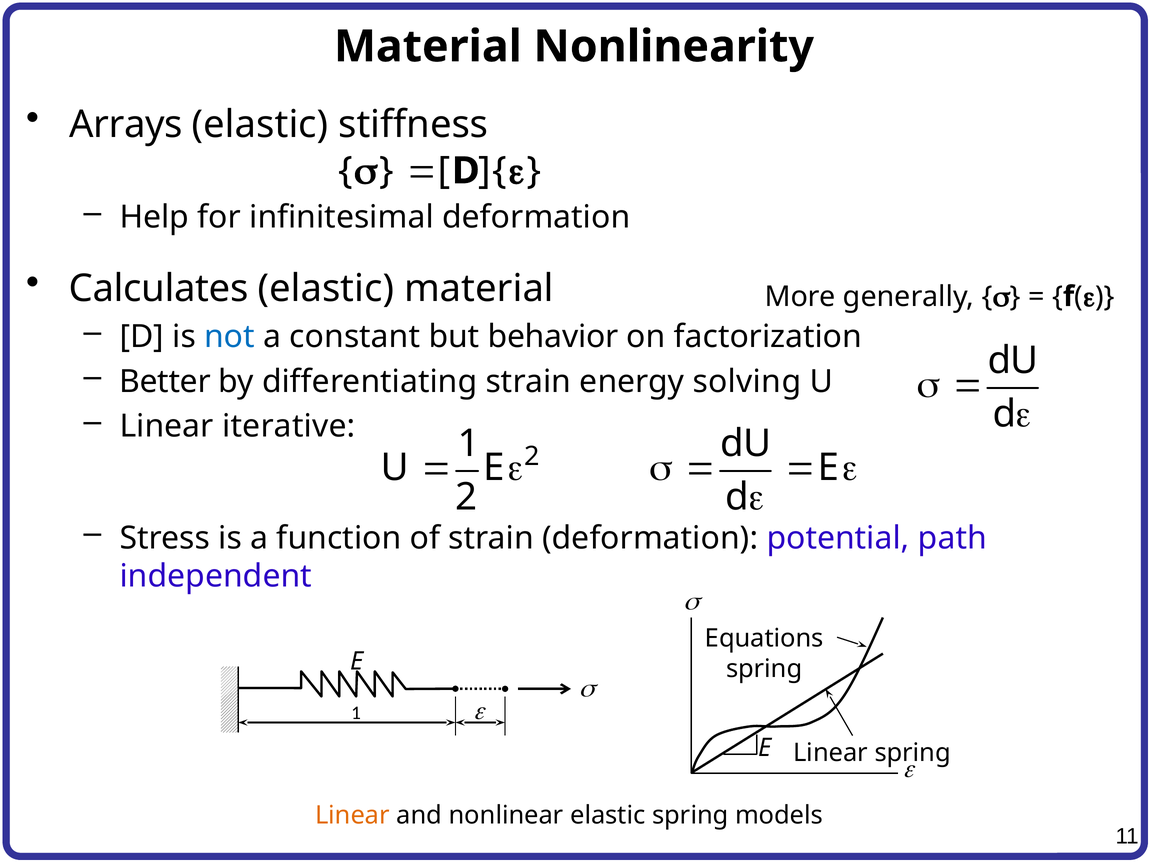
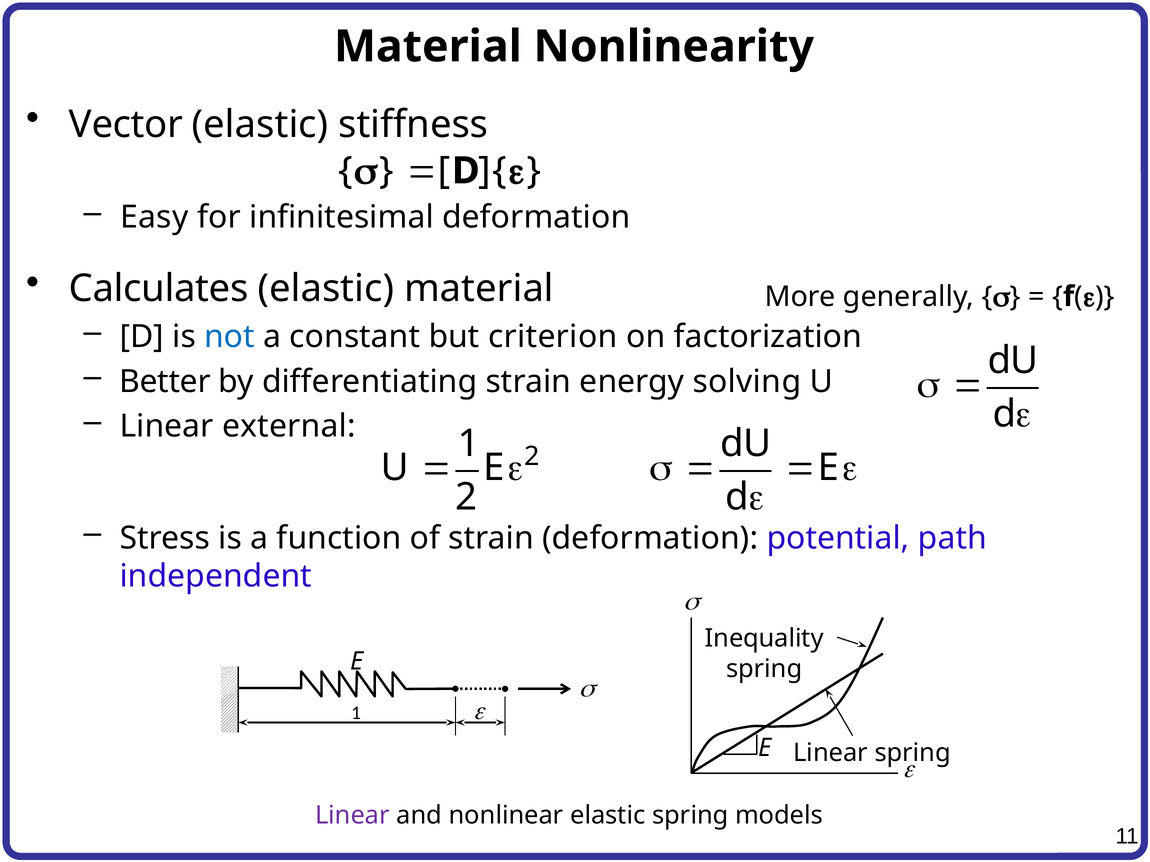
Arrays: Arrays -> Vector
Help: Help -> Easy
behavior: behavior -> criterion
iterative: iterative -> external
Equations: Equations -> Inequality
Linear at (352, 816) colour: orange -> purple
